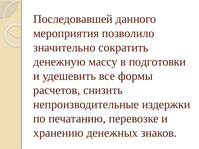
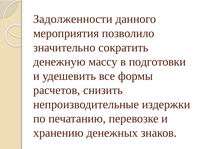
Последовавшей: Последовавшей -> Задолженности
